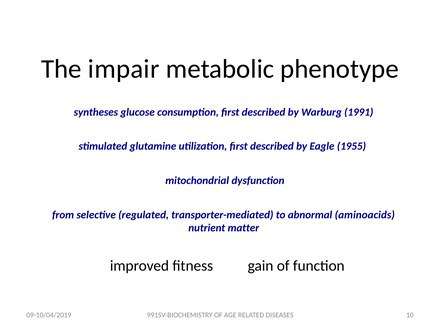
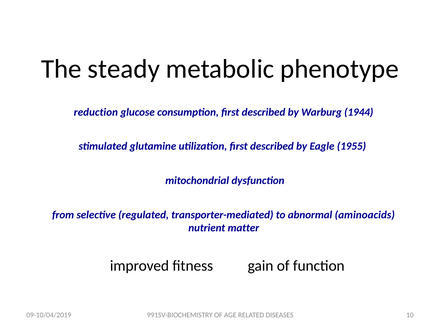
impair: impair -> steady
syntheses: syntheses -> reduction
1991: 1991 -> 1944
